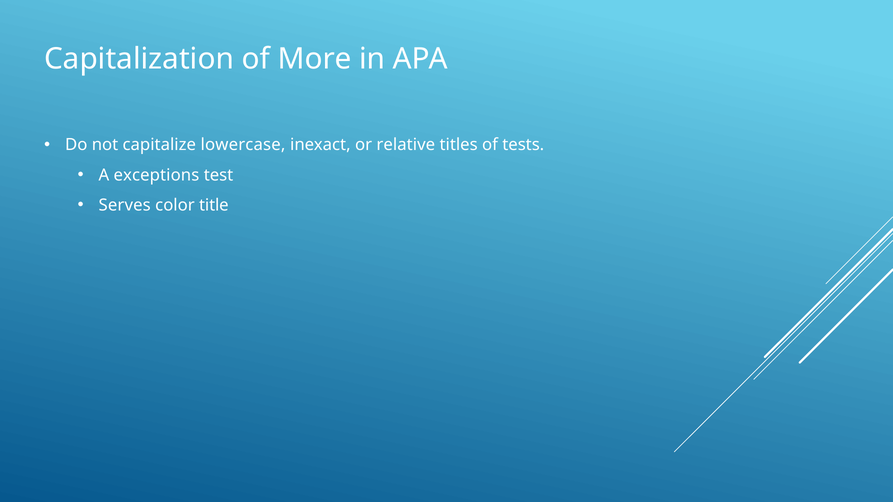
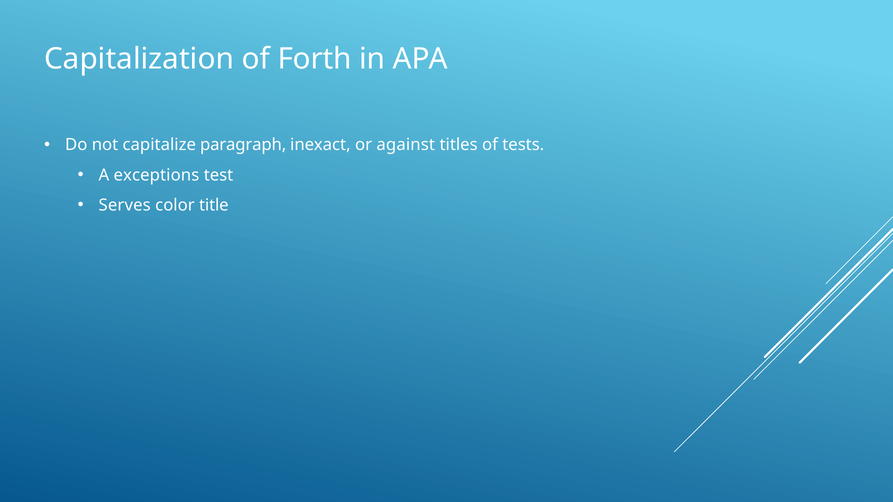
More: More -> Forth
lowercase: lowercase -> paragraph
relative: relative -> against
